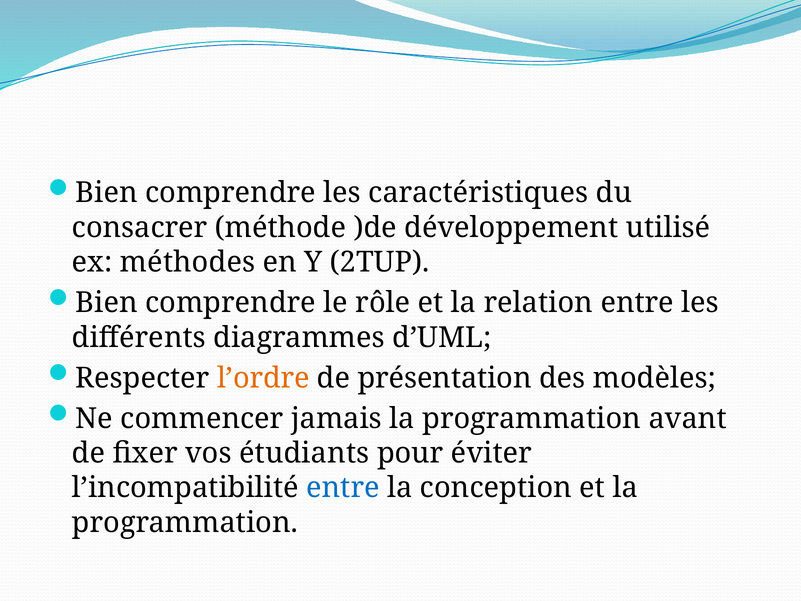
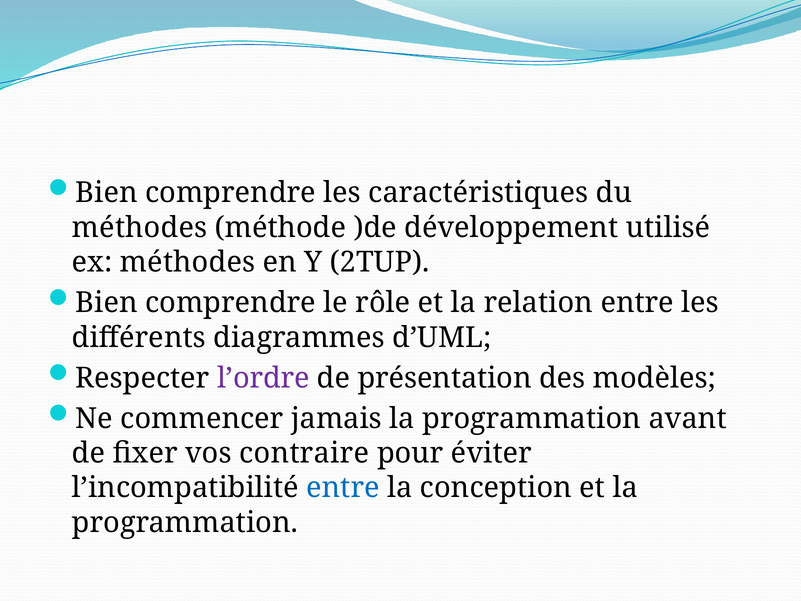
consacrer at (140, 228): consacrer -> méthodes
l’ordre colour: orange -> purple
étudiants: étudiants -> contraire
